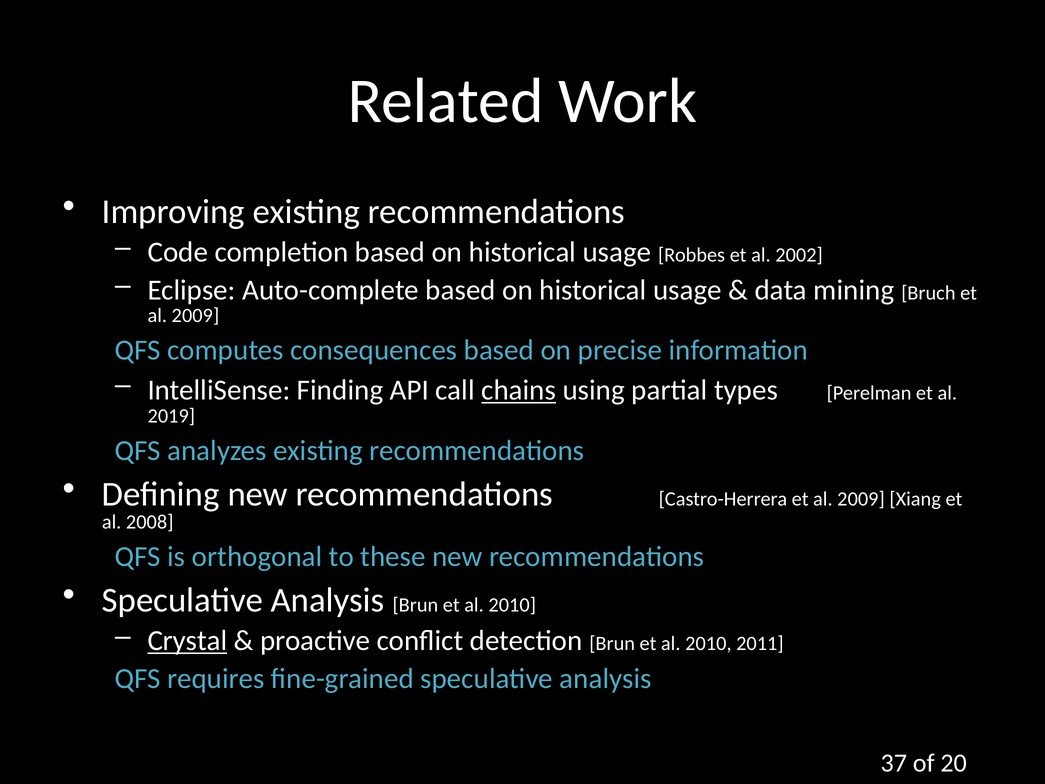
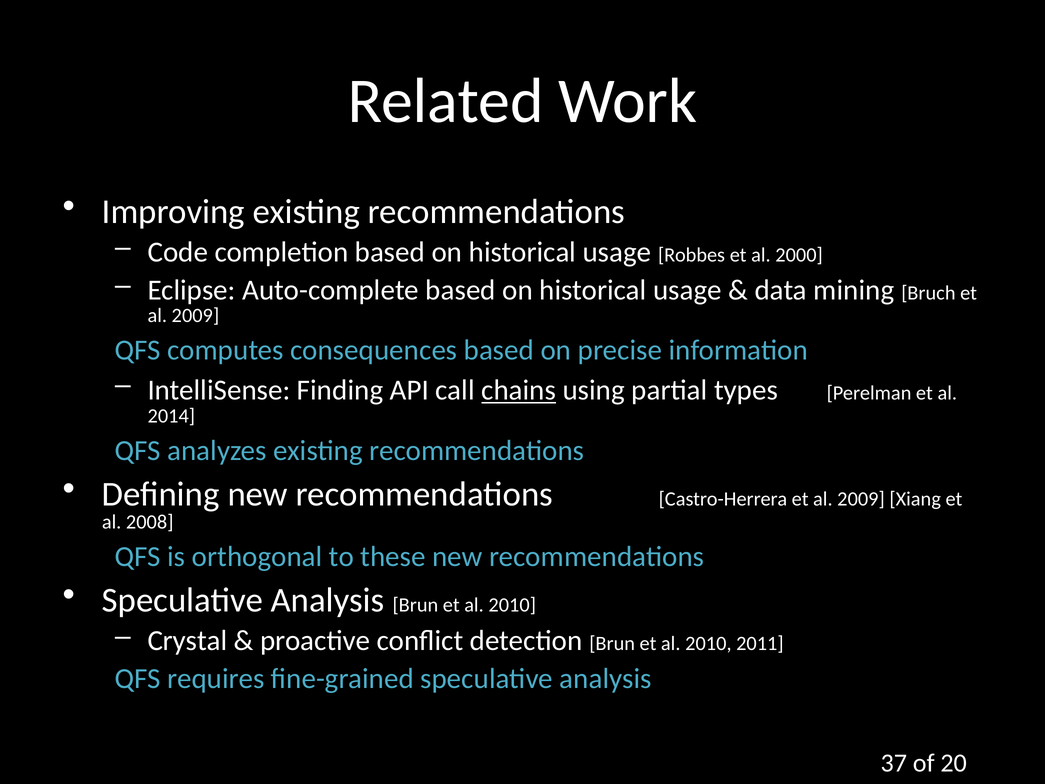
2002: 2002 -> 2000
2019: 2019 -> 2014
Crystal underline: present -> none
